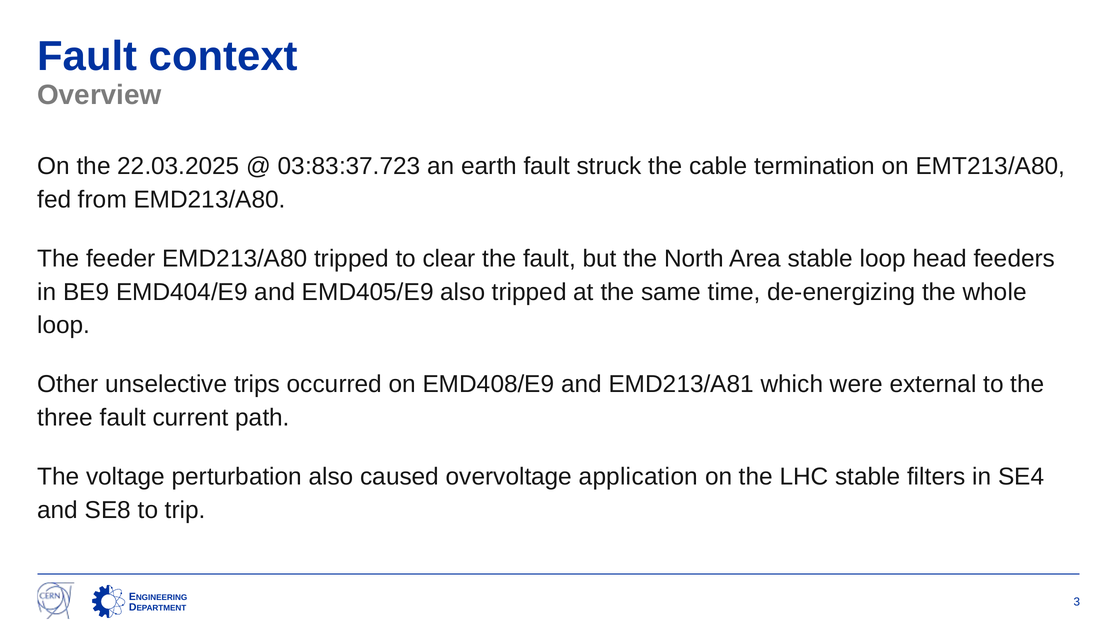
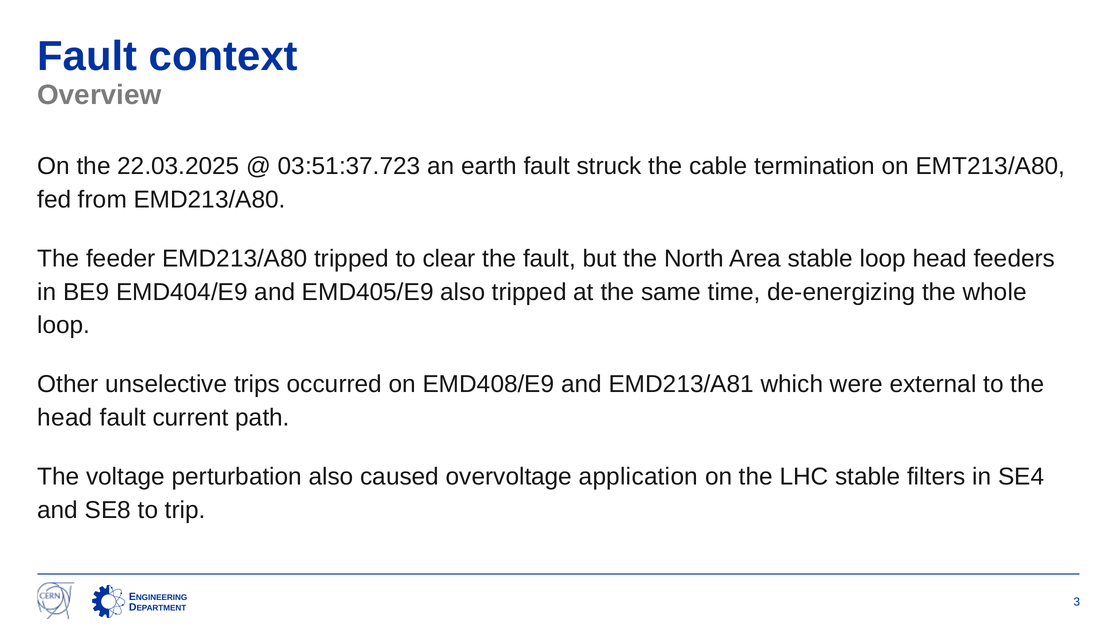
03:83:37.723: 03:83:37.723 -> 03:51:37.723
three at (65, 418): three -> head
